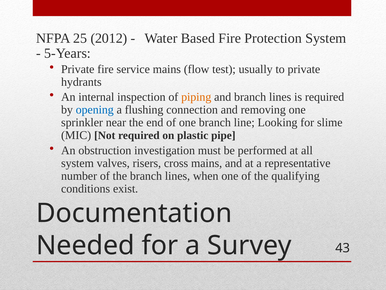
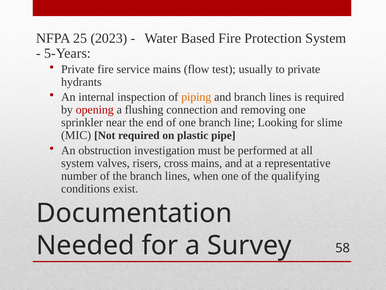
2012: 2012 -> 2023
opening colour: blue -> red
43: 43 -> 58
